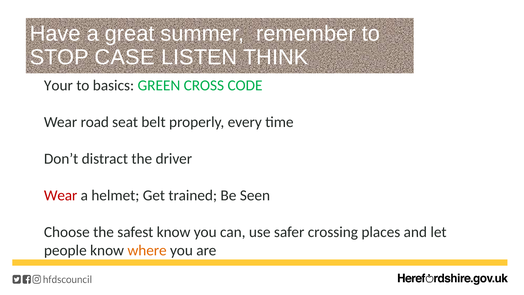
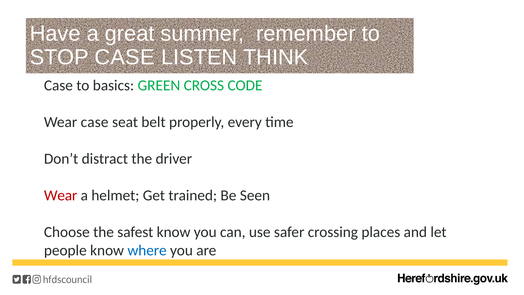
Your at (58, 85): Your -> Case
Wear road: road -> case
where colour: orange -> blue
